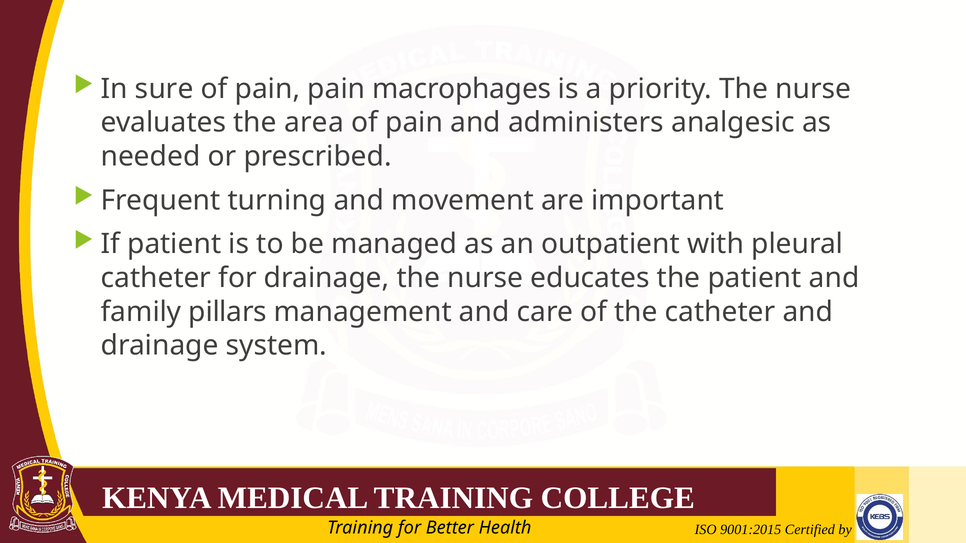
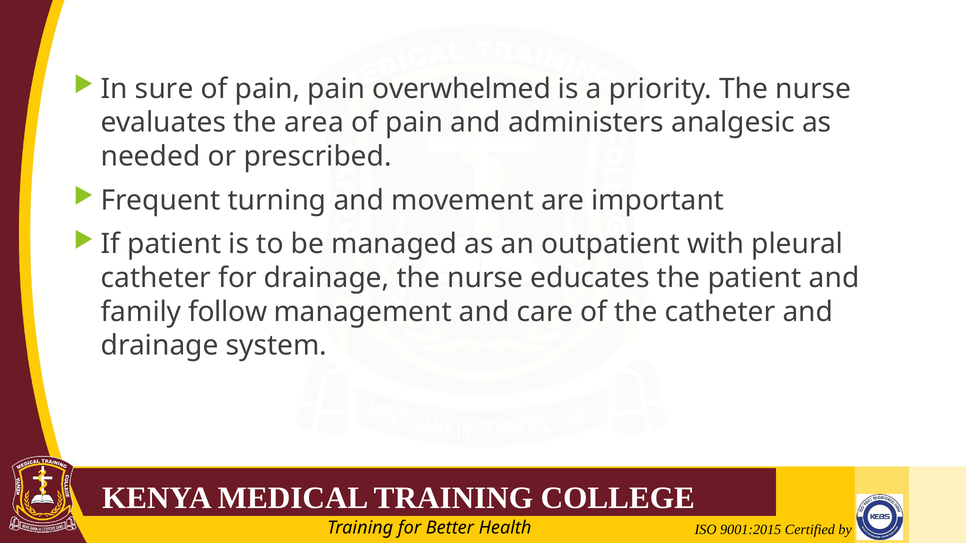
macrophages: macrophages -> overwhelmed
pillars: pillars -> follow
